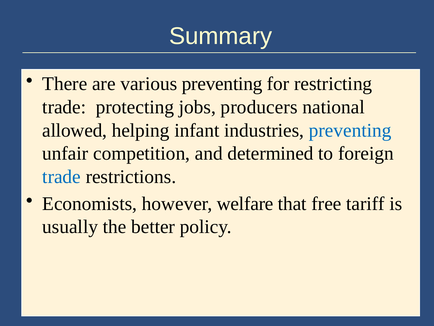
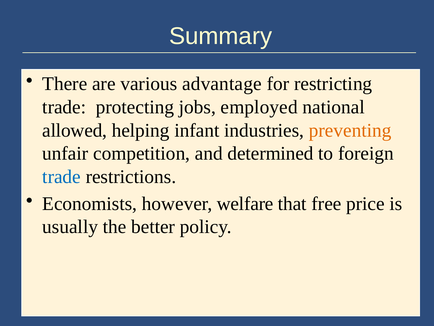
various preventing: preventing -> advantage
producers: producers -> employed
preventing at (350, 130) colour: blue -> orange
tariff: tariff -> price
